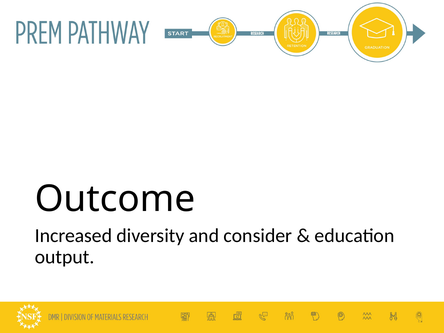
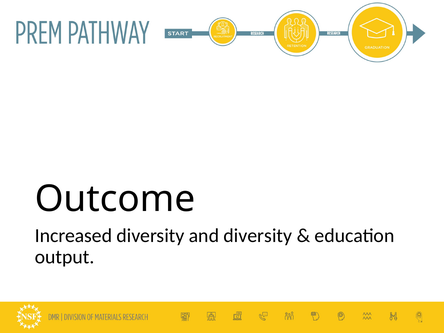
and consider: consider -> diversity
